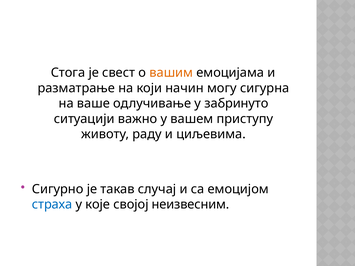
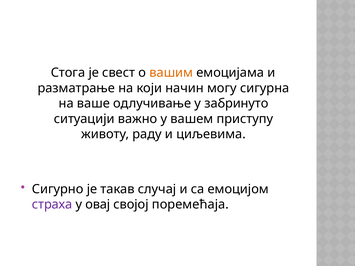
страха colour: blue -> purple
које: које -> овај
неизвесним: неизвесним -> поремећаја
